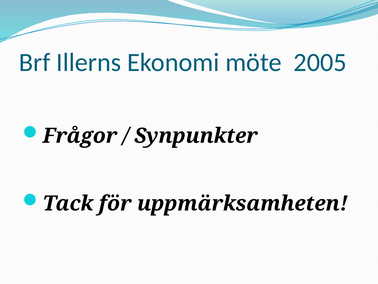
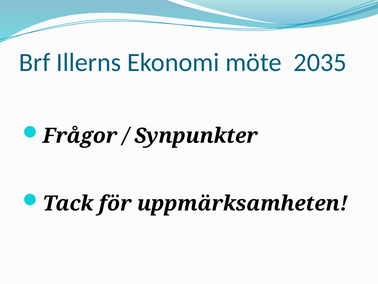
2005: 2005 -> 2035
